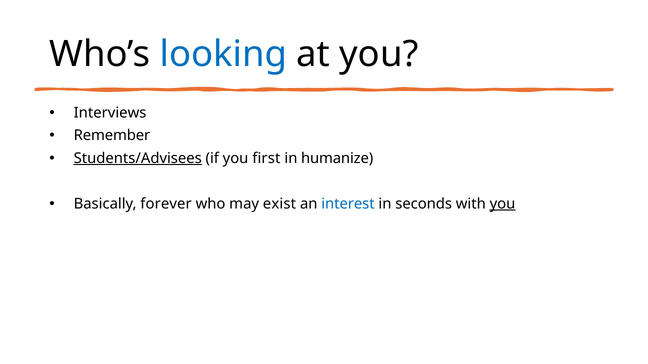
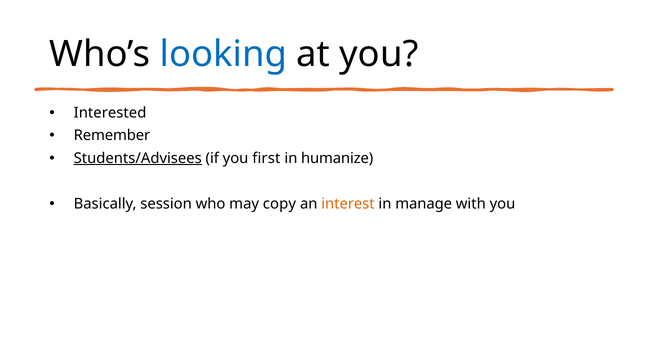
Interviews: Interviews -> Interested
forever: forever -> session
exist: exist -> copy
interest colour: blue -> orange
seconds: seconds -> manage
you at (503, 204) underline: present -> none
